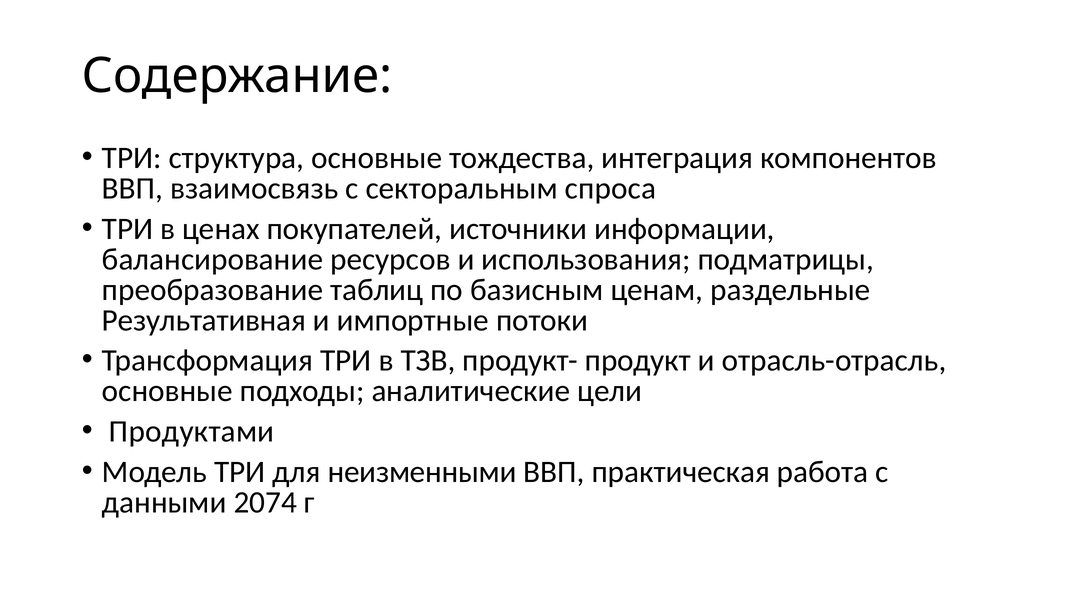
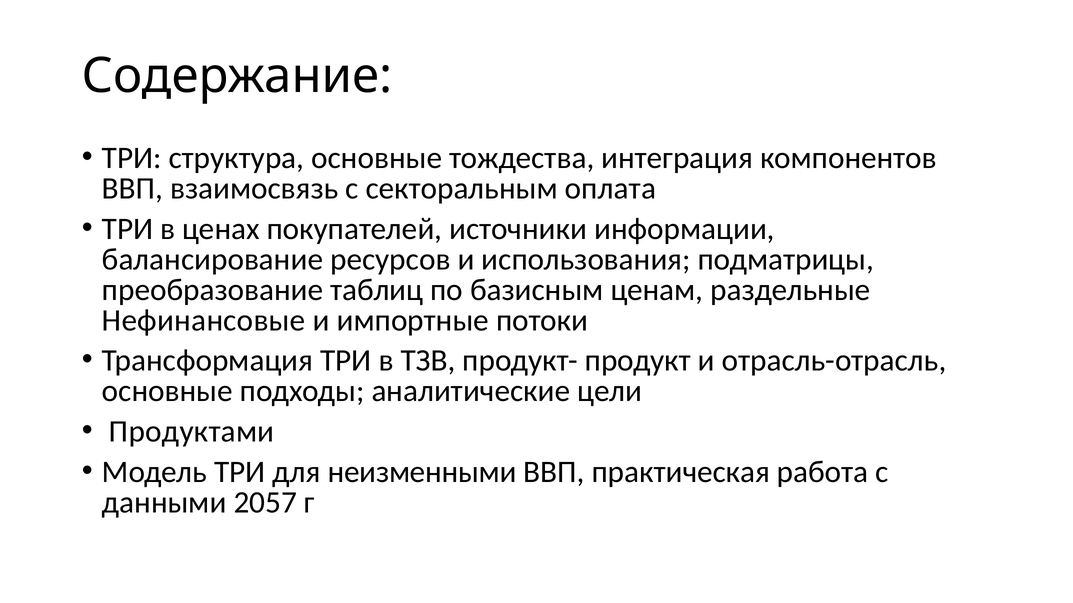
спроса: спроса -> оплата
Результативная: Результативная -> Нефинансовые
2074: 2074 -> 2057
